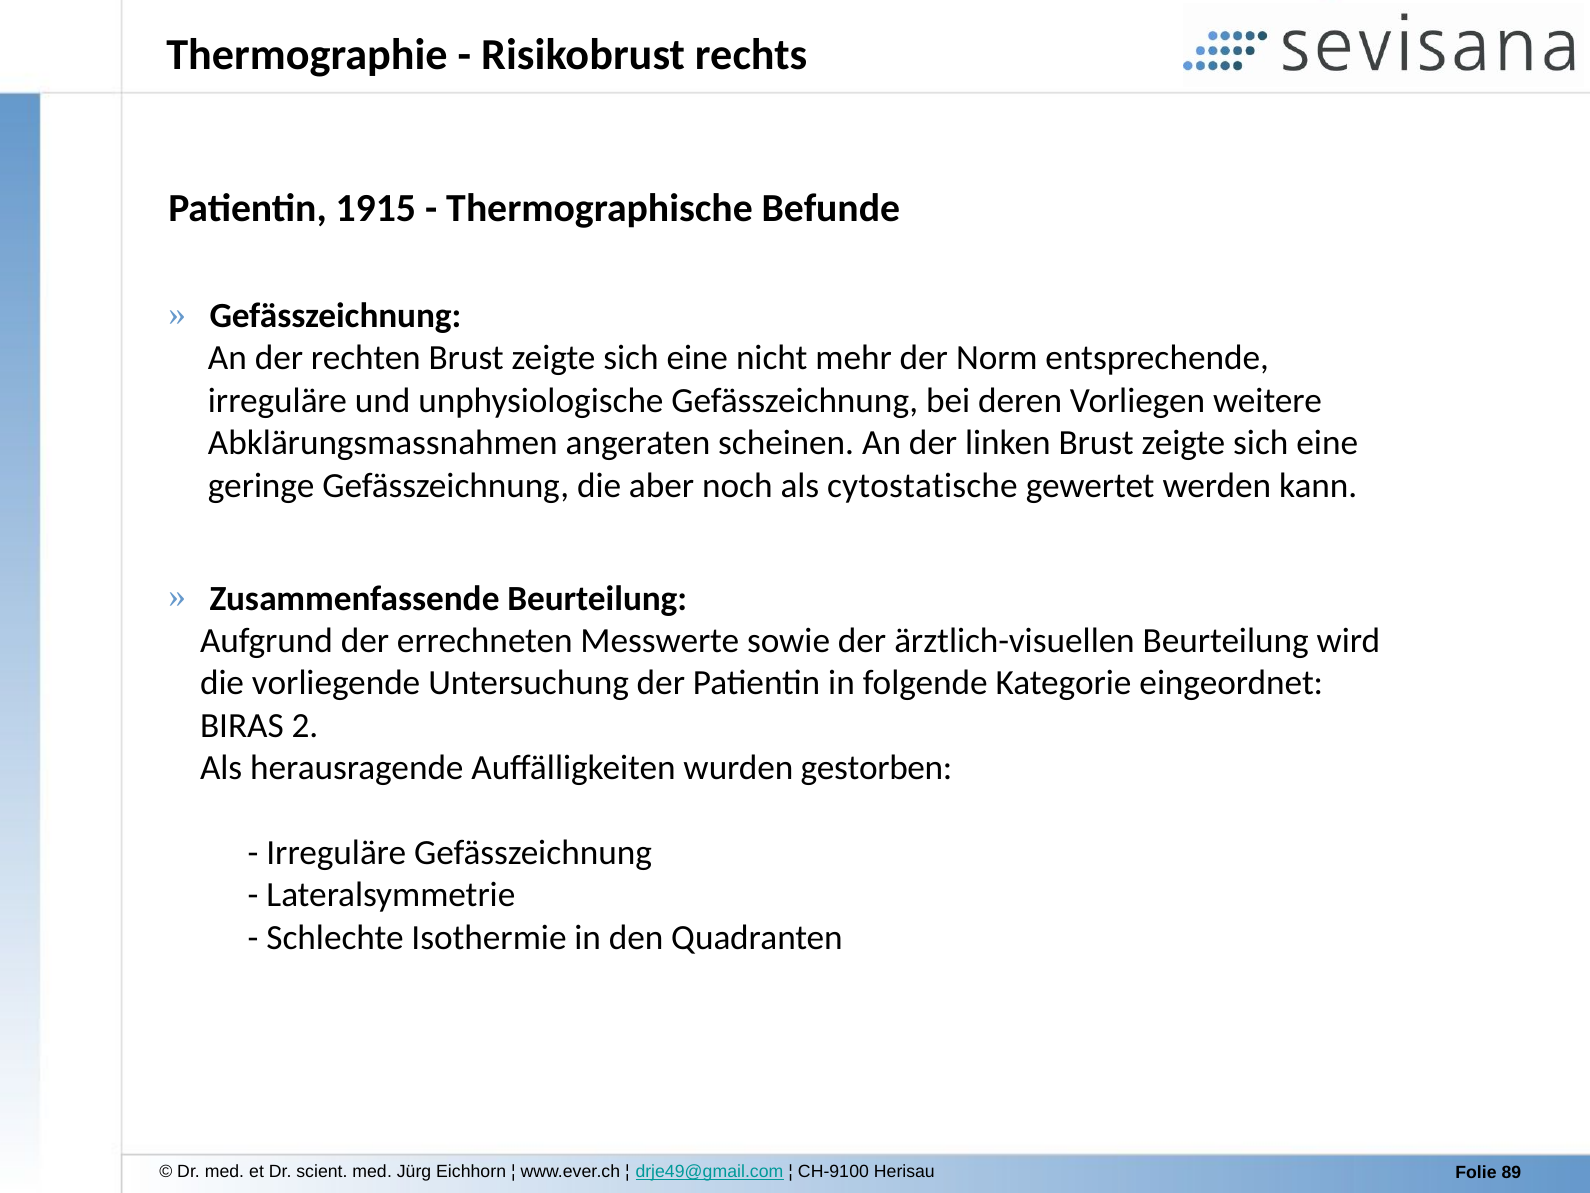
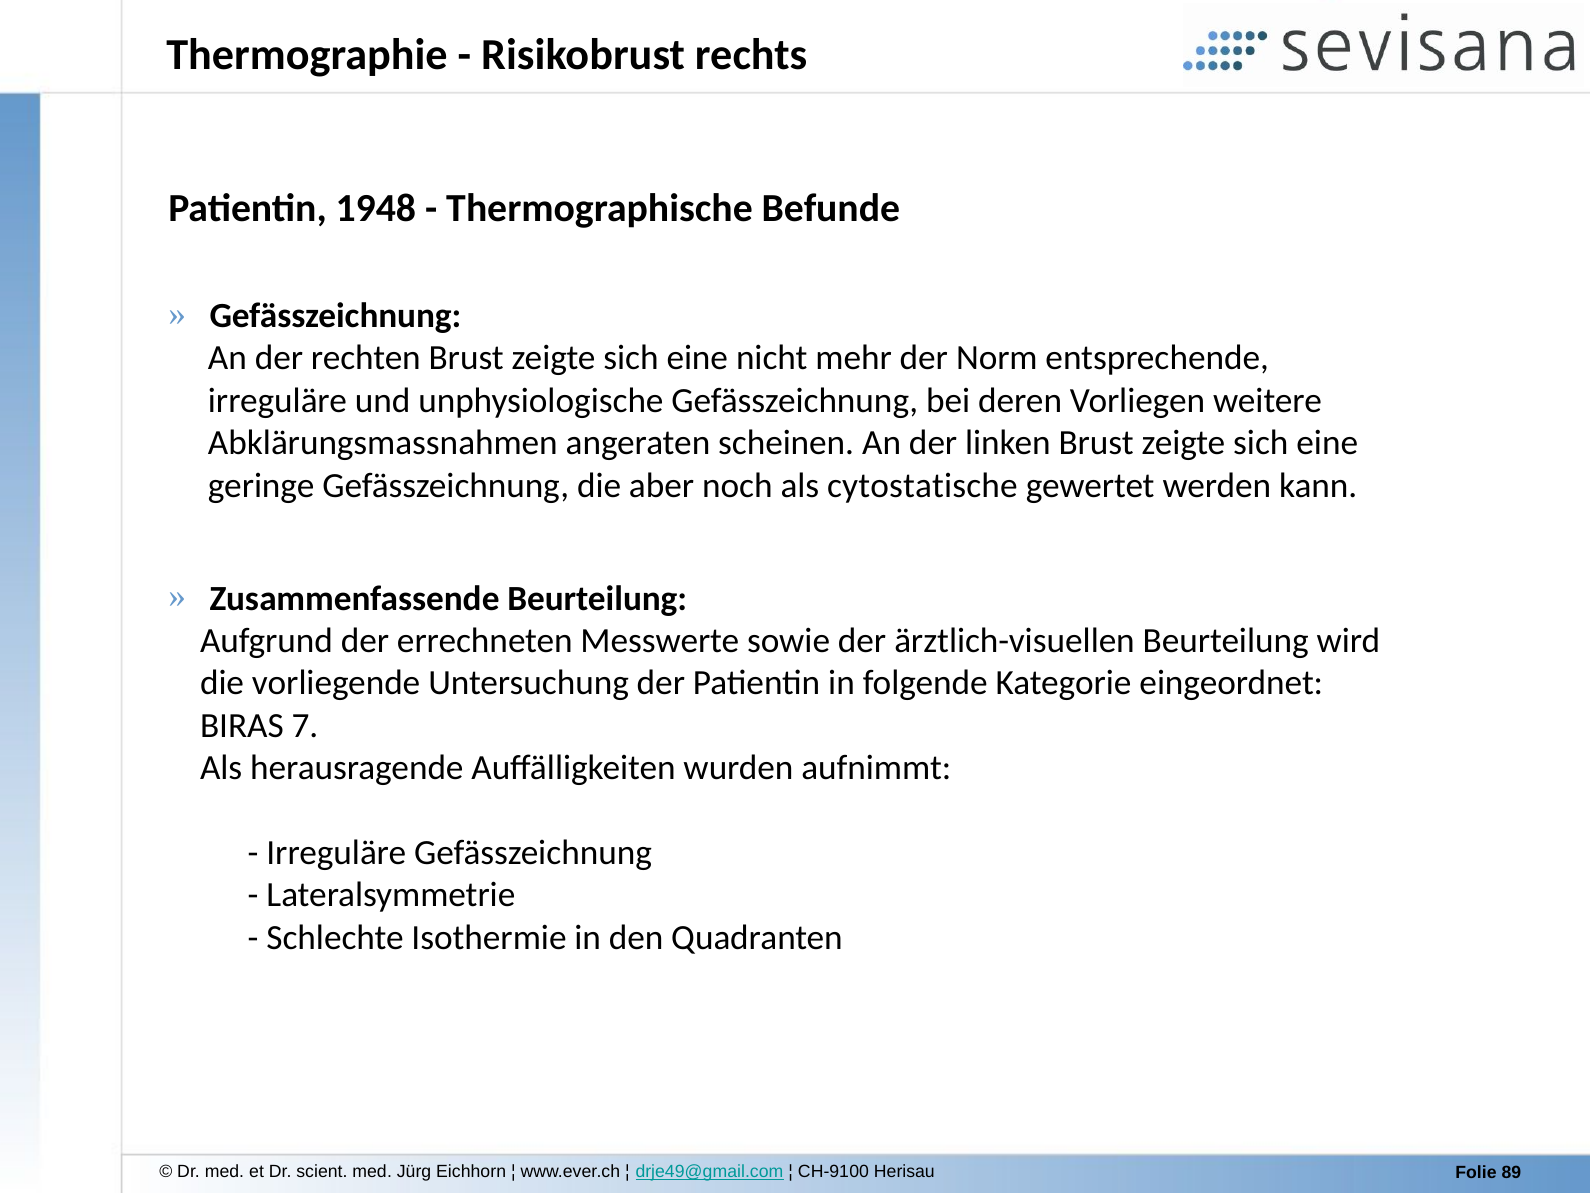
1915: 1915 -> 1948
2: 2 -> 7
gestorben: gestorben -> aufnimmt
